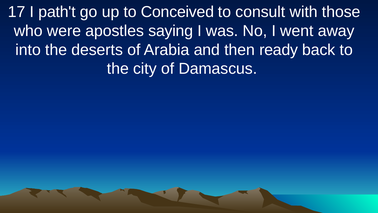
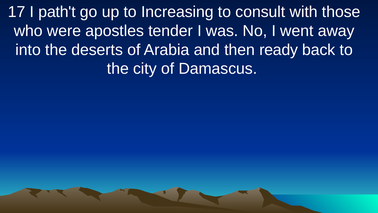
Conceived: Conceived -> Increasing
saying: saying -> tender
